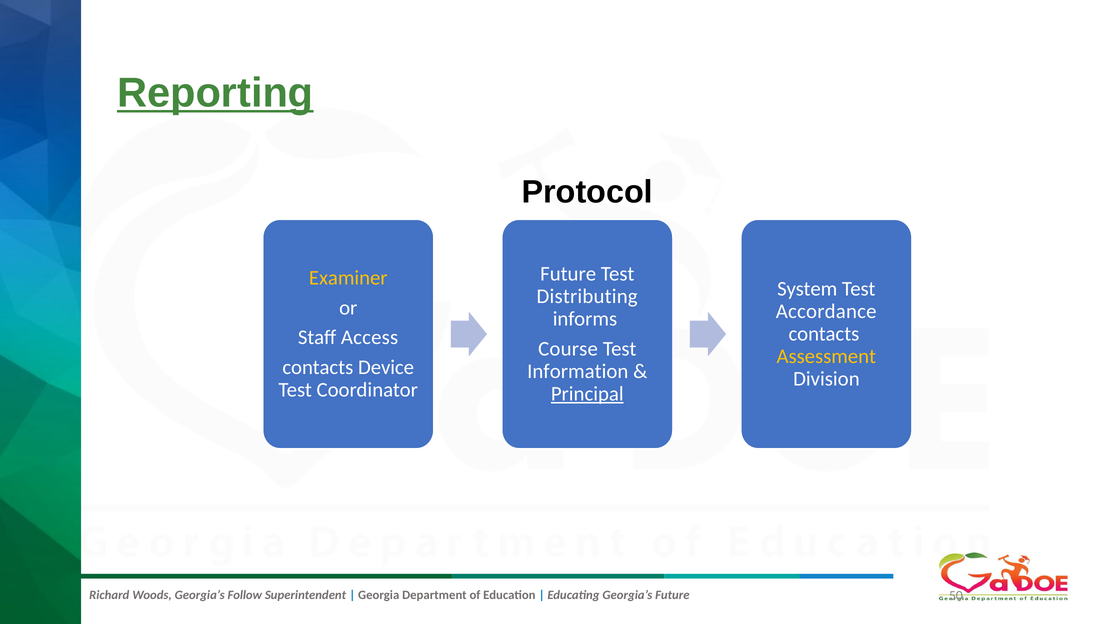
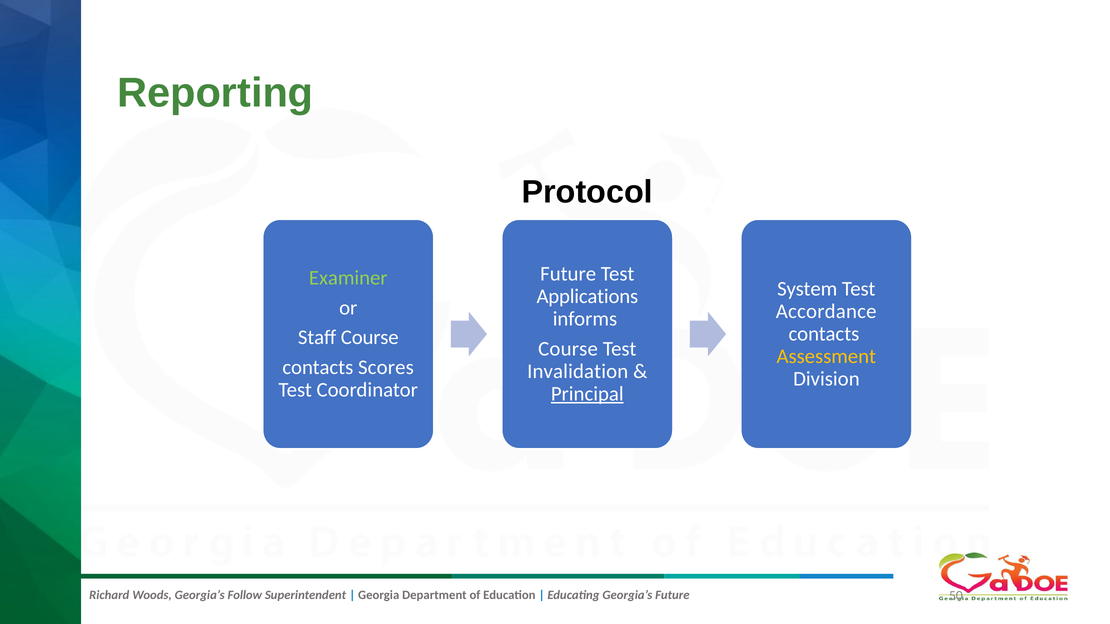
Reporting underline: present -> none
Examiner colour: yellow -> light green
Distributing: Distributing -> Applications
Staff Access: Access -> Course
Device: Device -> Scores
Information: Information -> Invalidation
